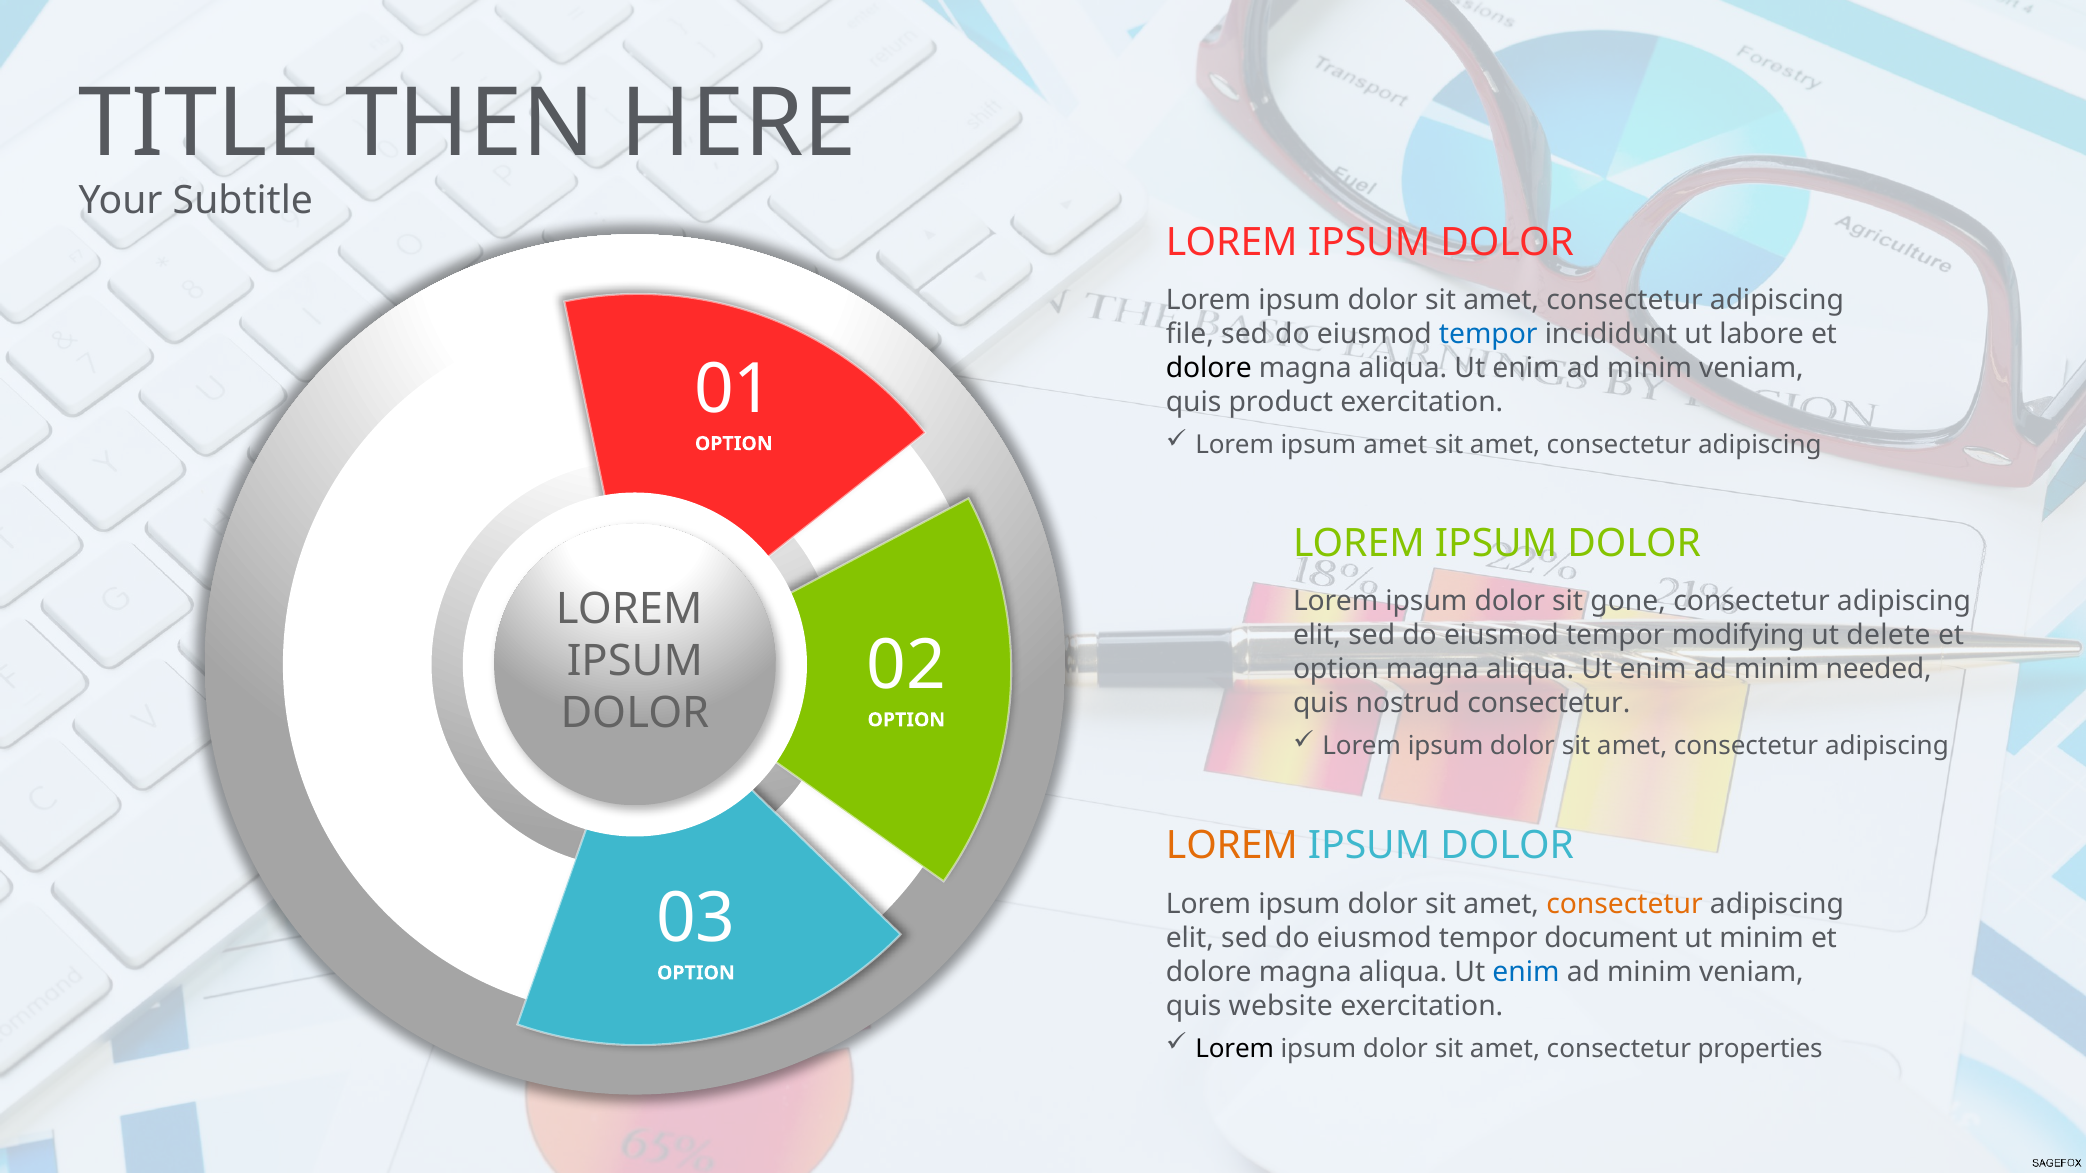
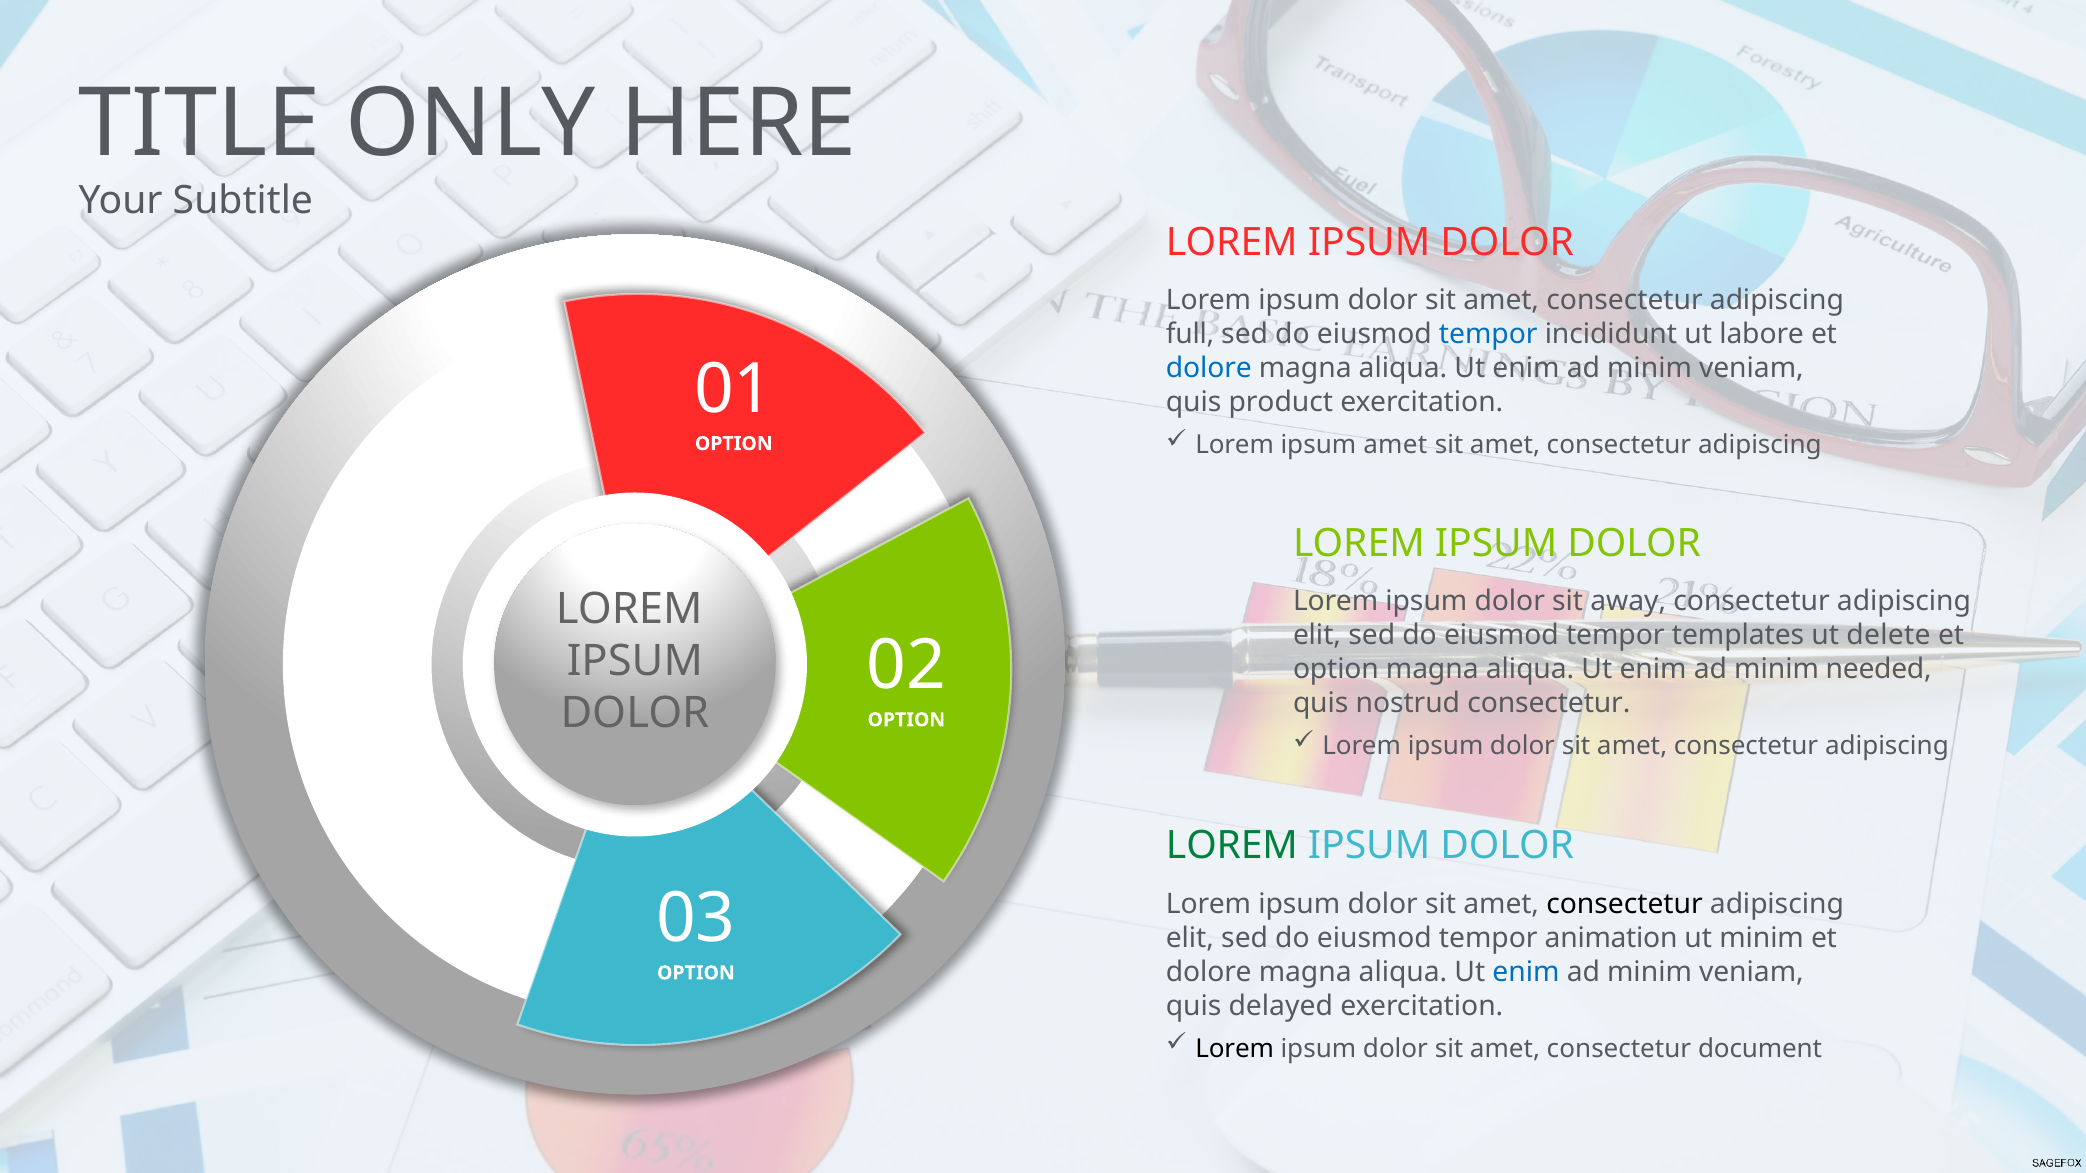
THEN: THEN -> ONLY
file: file -> full
dolore at (1209, 368) colour: black -> blue
gone: gone -> away
modifying: modifying -> templates
LOREM at (1232, 846) colour: orange -> green
consectetur at (1625, 904) colour: orange -> black
document: document -> animation
website: website -> delayed
properties: properties -> document
